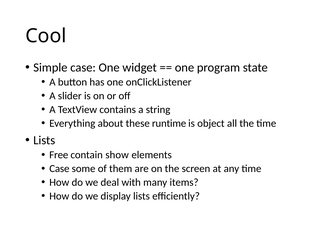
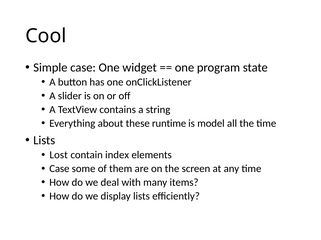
object: object -> model
Free: Free -> Lost
show: show -> index
